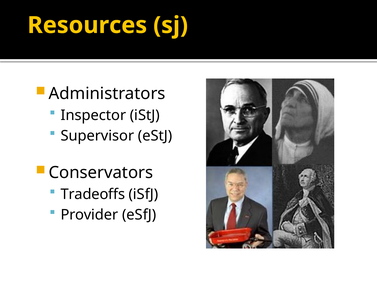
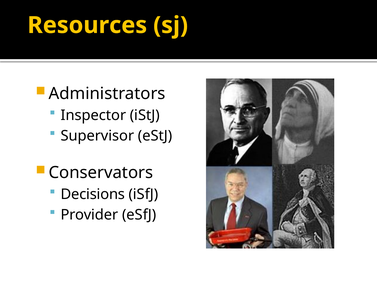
Tradeoffs: Tradeoffs -> Decisions
